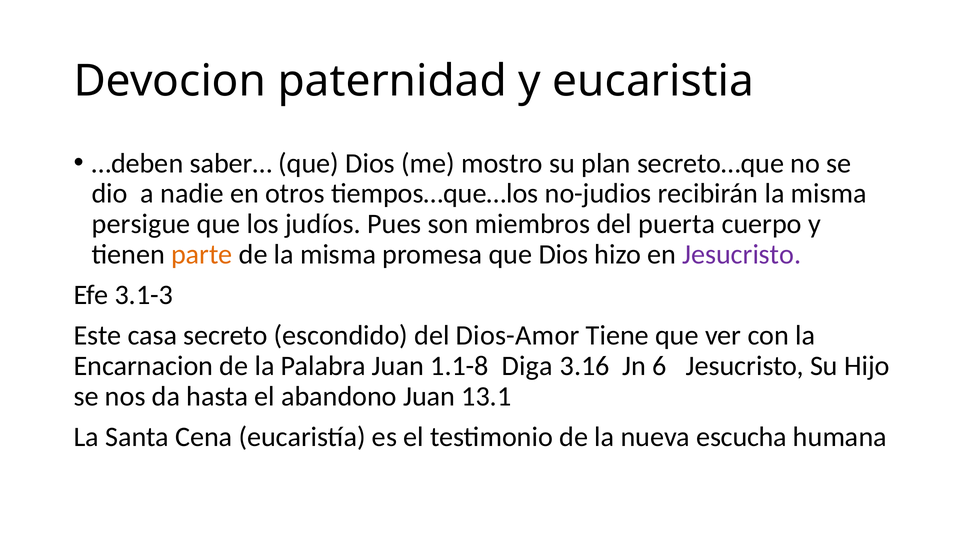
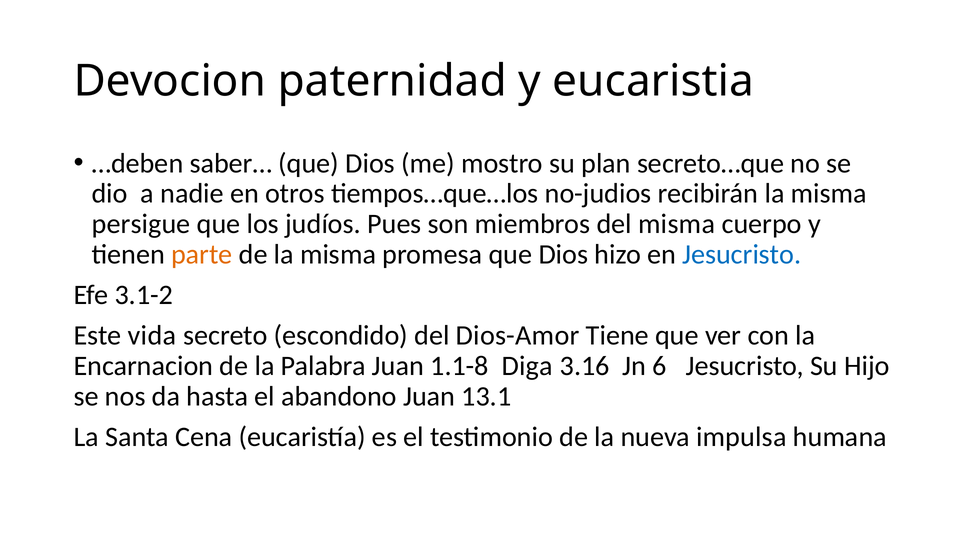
del puerta: puerta -> misma
Jesucristo at (742, 255) colour: purple -> blue
3.1-3: 3.1-3 -> 3.1-2
casa: casa -> vida
escucha: escucha -> impulsa
